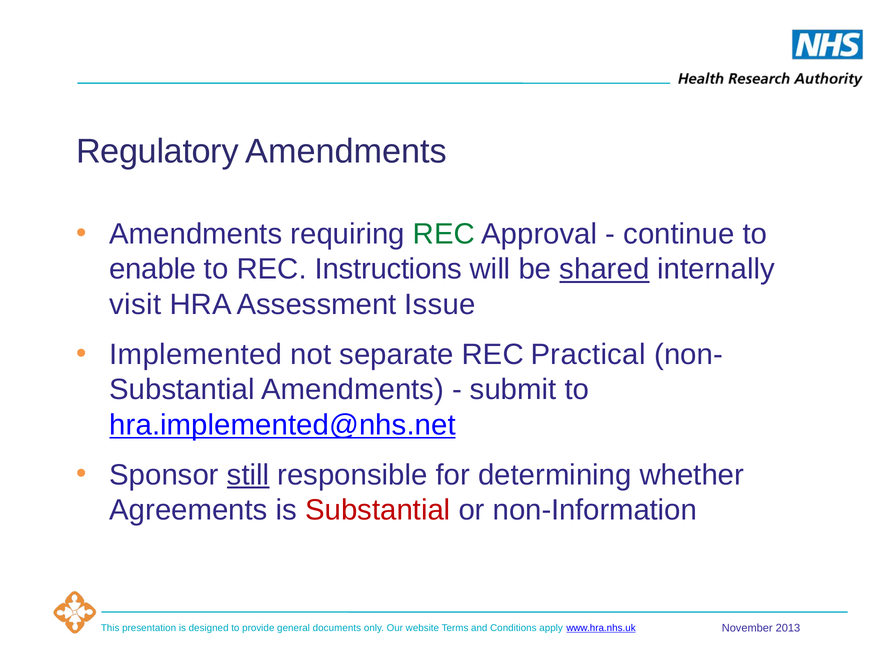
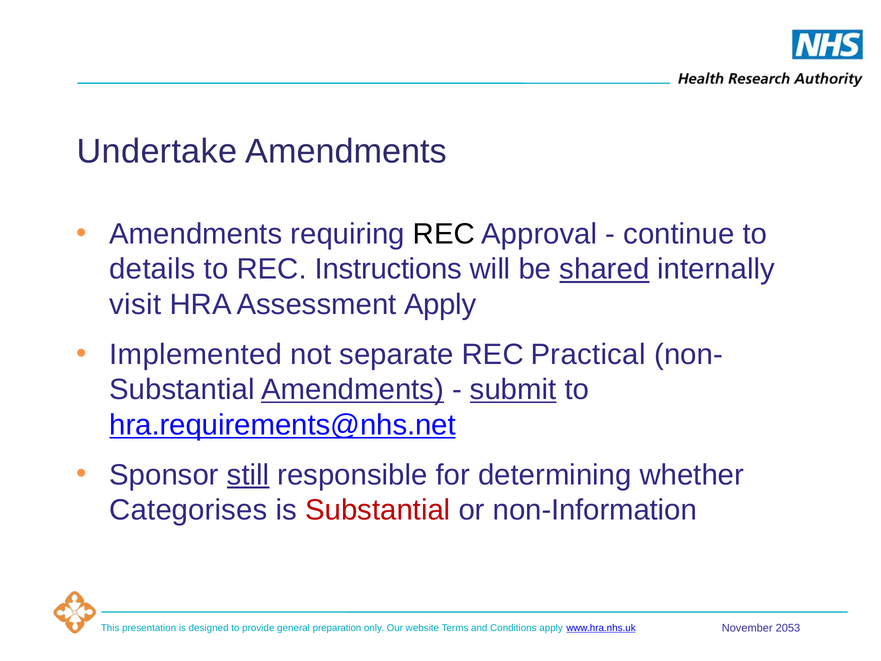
Regulatory: Regulatory -> Undertake
REC at (444, 234) colour: green -> black
enable: enable -> details
Assessment Issue: Issue -> Apply
Amendments at (353, 390) underline: none -> present
submit underline: none -> present
hra.implemented@nhs.net: hra.implemented@nhs.net -> hra.requirements@nhs.net
Agreements: Agreements -> Categorises
2013: 2013 -> 2053
documents: documents -> preparation
